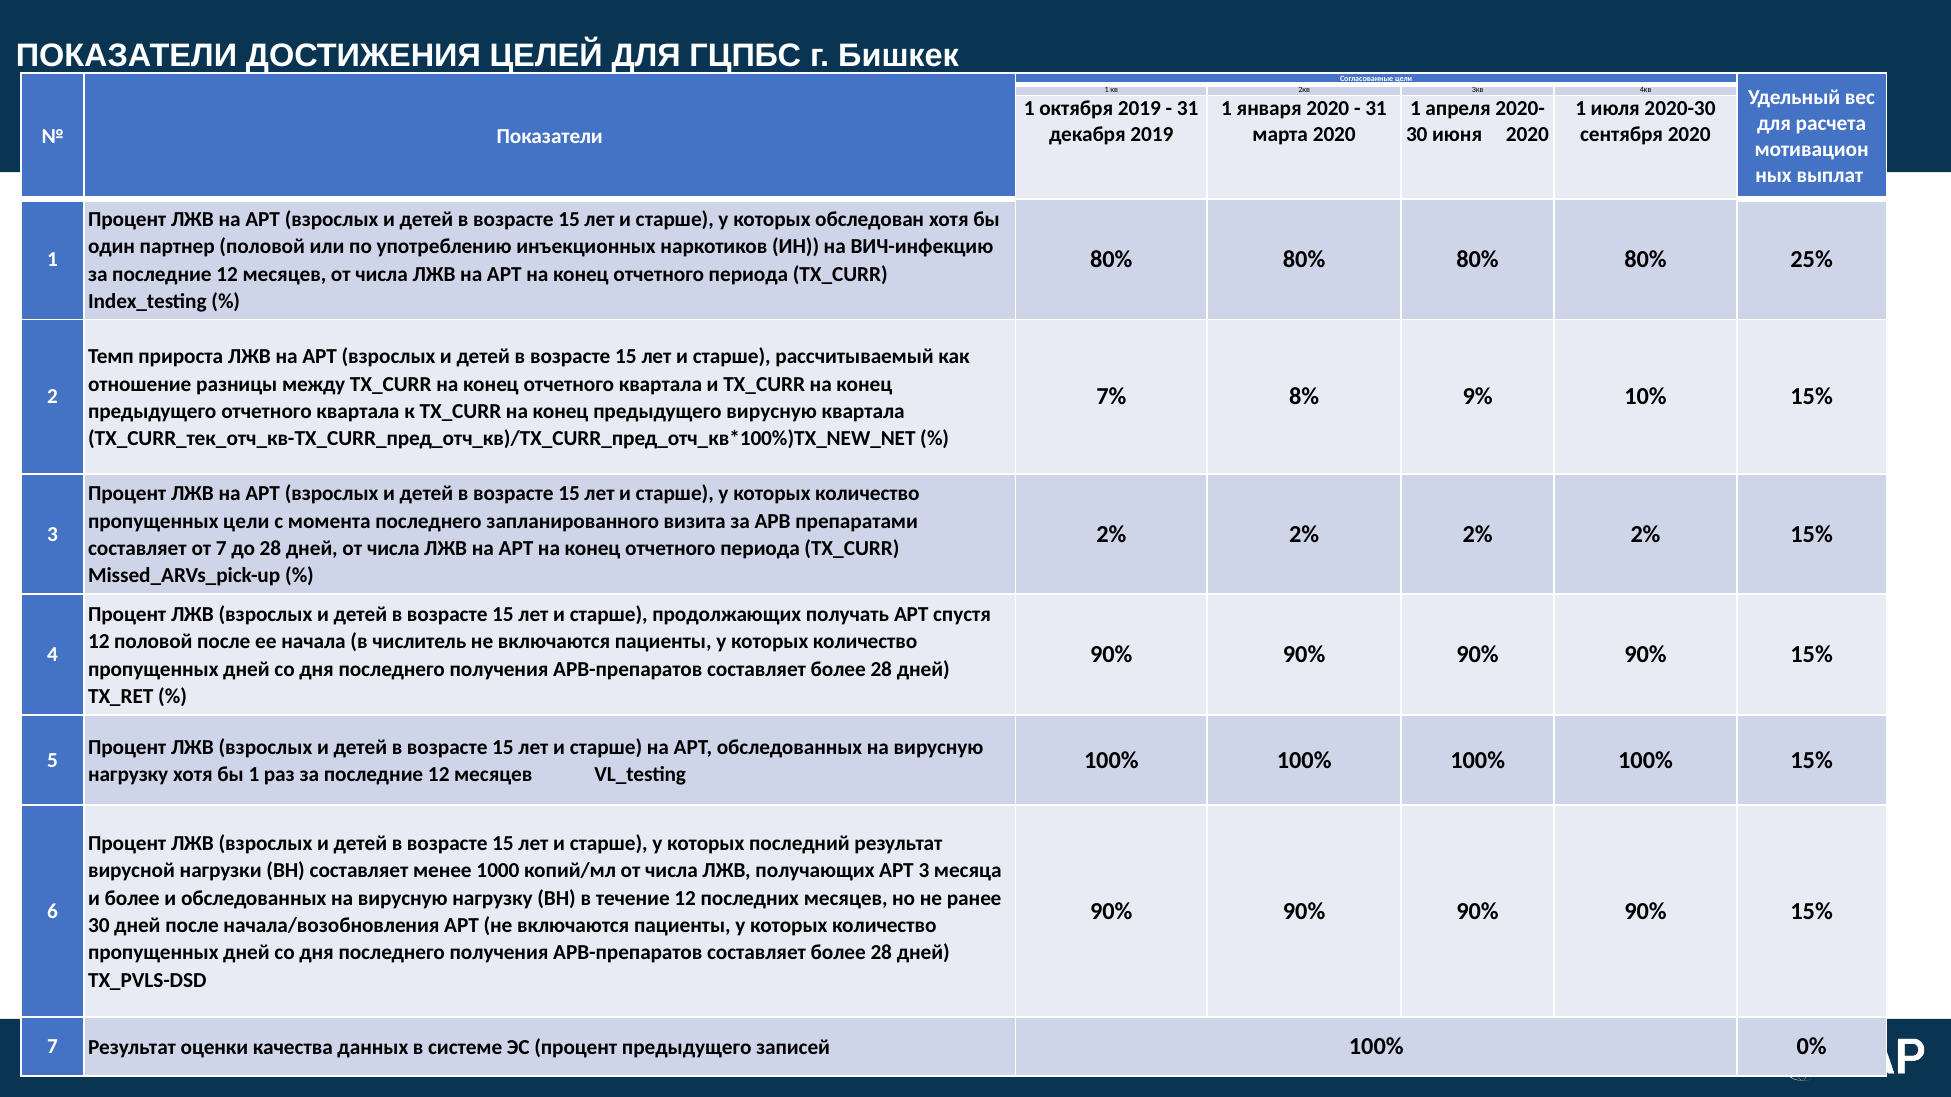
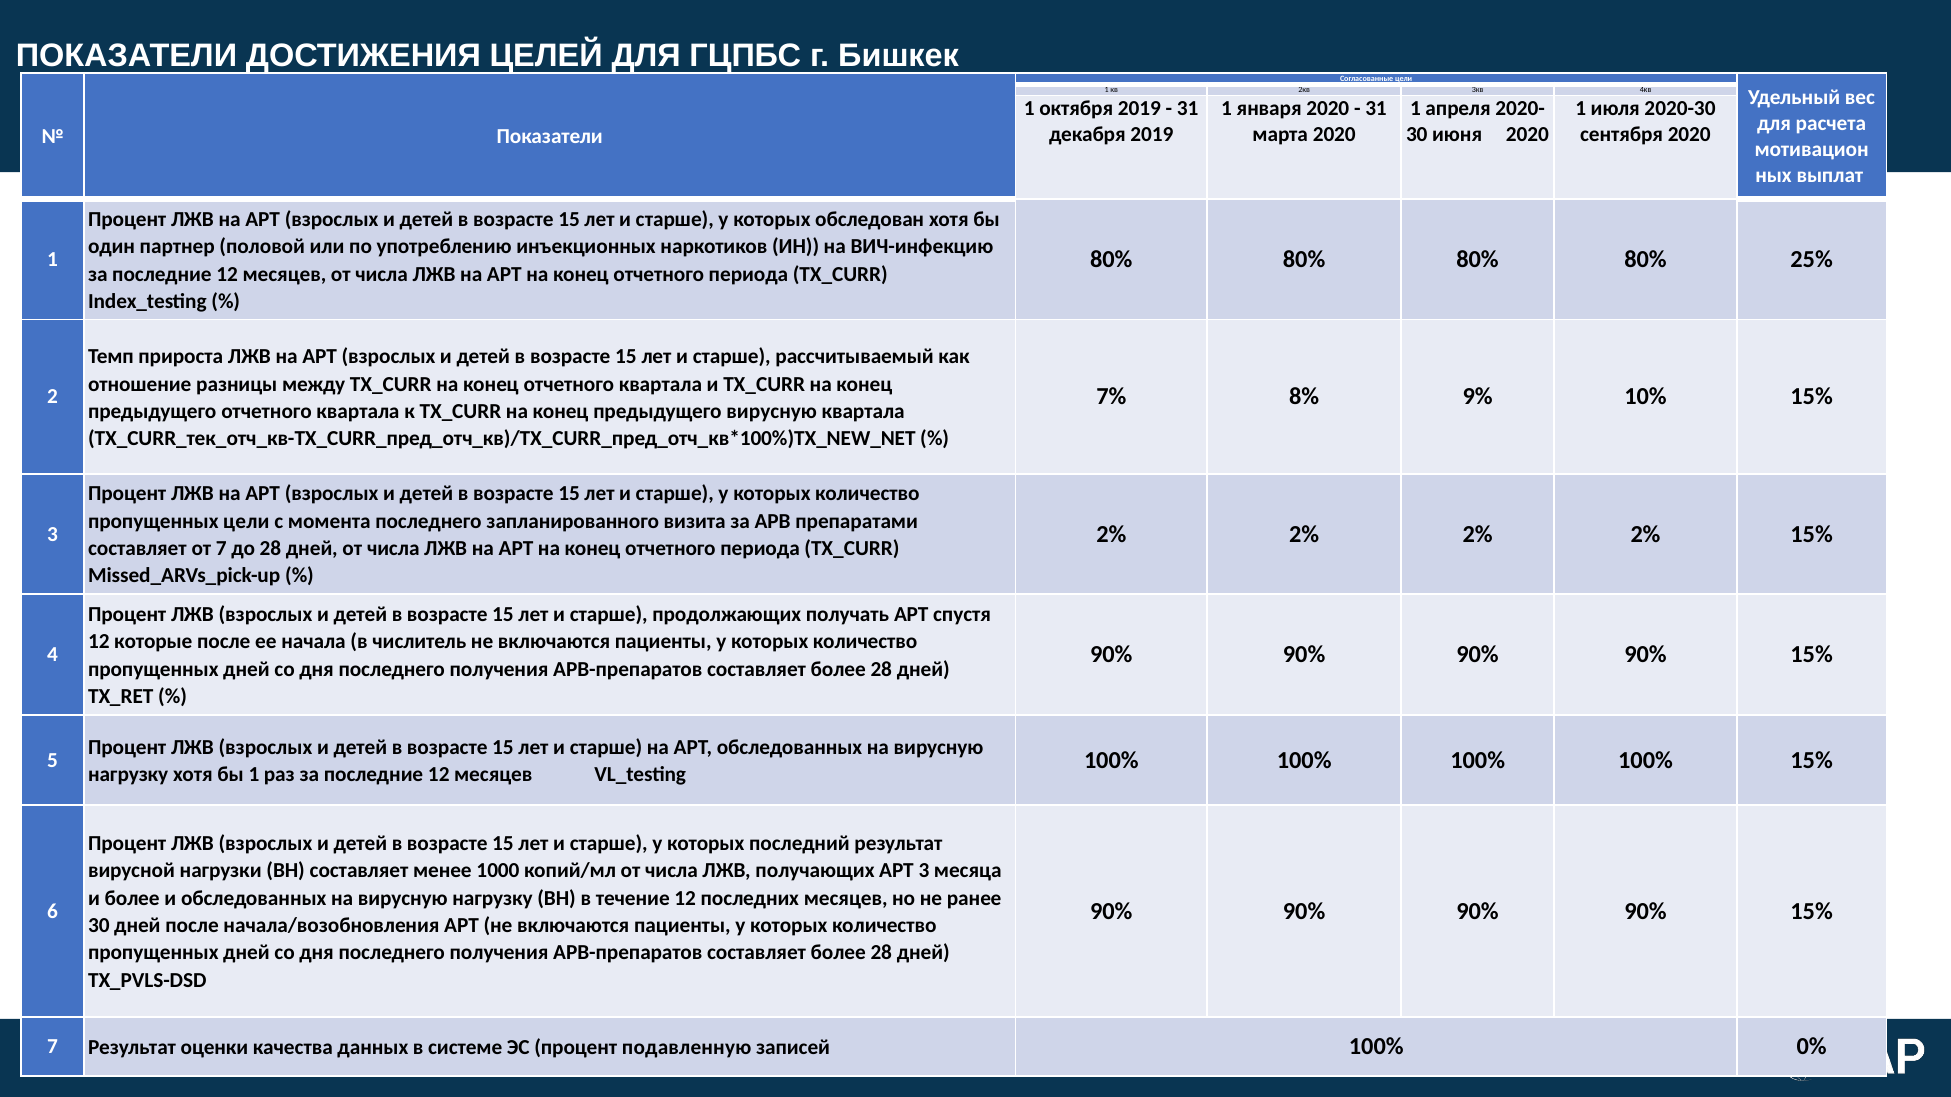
12 половой: половой -> которые
процент предыдущего: предыдущего -> подавленную
